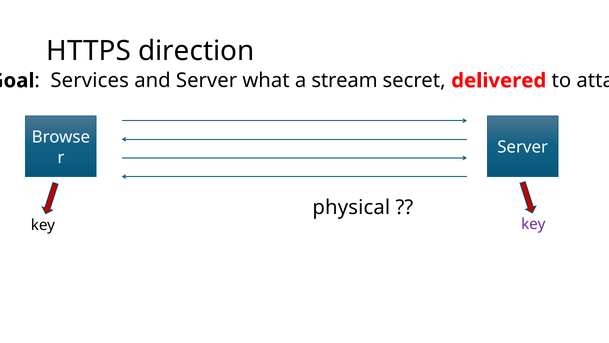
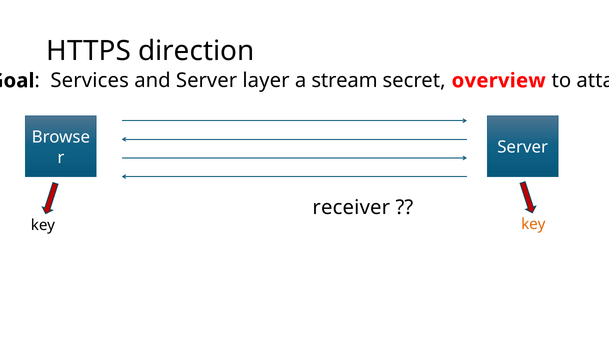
what: what -> layer
delivered: delivered -> overview
physical: physical -> receiver
key at (533, 224) colour: purple -> orange
